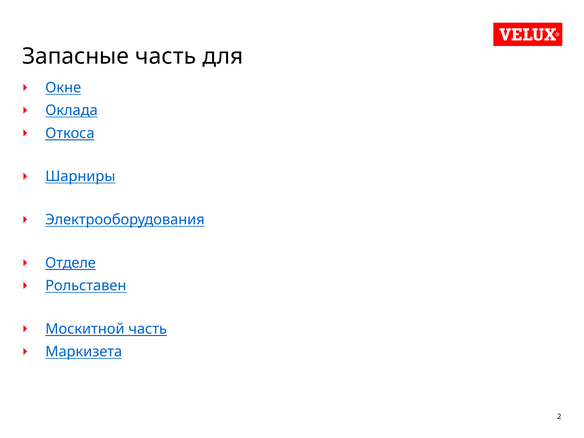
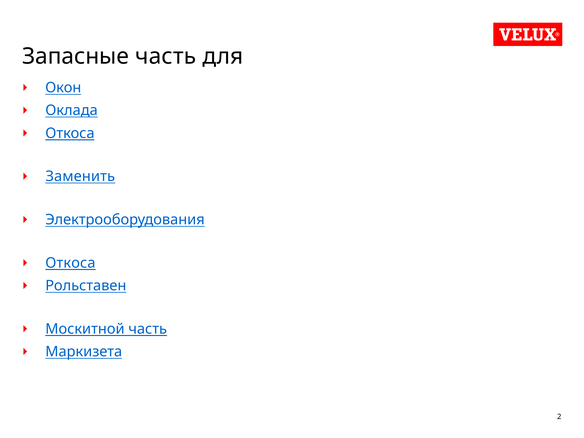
Окне: Окне -> Окон
Шарниры: Шарниры -> Заменить
Отделе at (71, 263): Отделе -> Откоса
